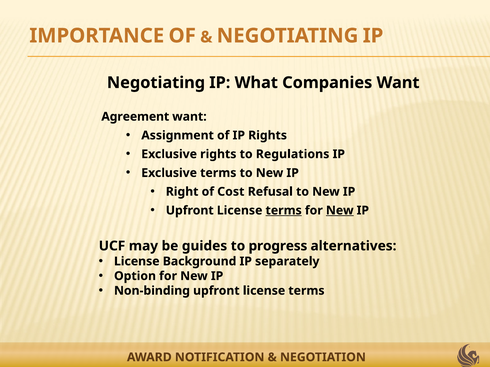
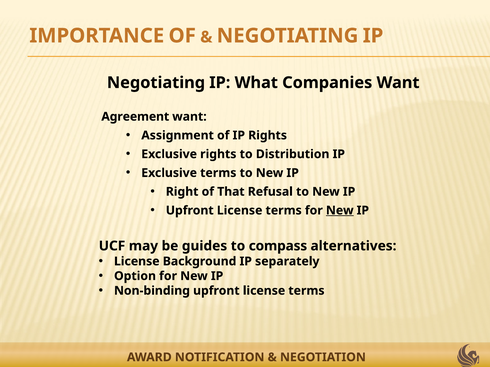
Regulations: Regulations -> Distribution
Cost: Cost -> That
terms at (284, 211) underline: present -> none
progress: progress -> compass
